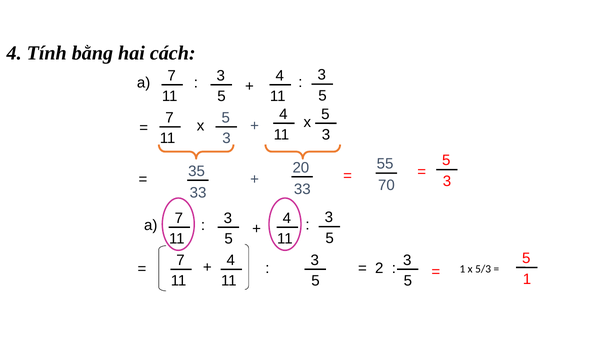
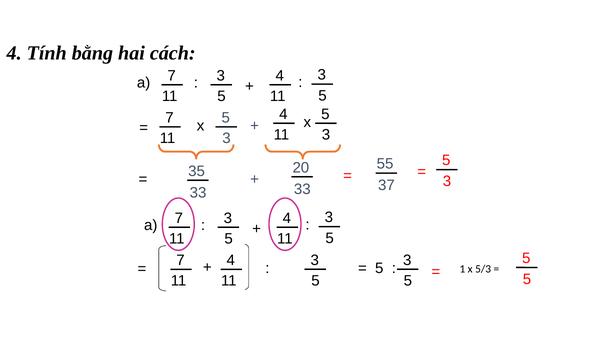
70: 70 -> 37
2 at (379, 268): 2 -> 5
1 at (527, 279): 1 -> 5
